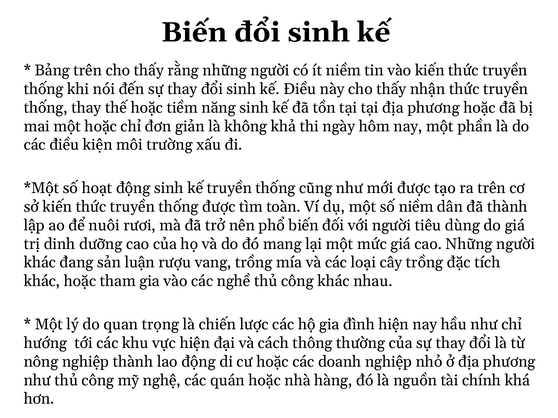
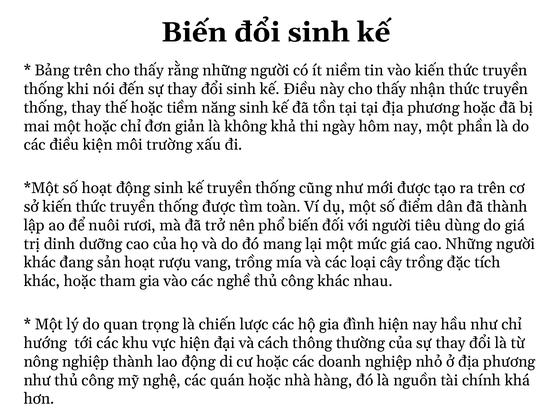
số niềm: niềm -> điểm
sản luận: luận -> hoạt
